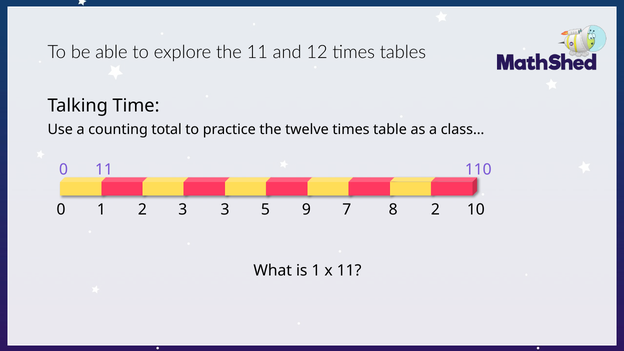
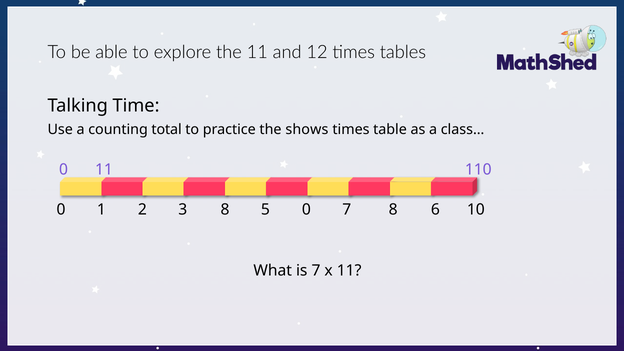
twelve: twelve -> shows
3 3: 3 -> 8
5 9: 9 -> 0
8 2: 2 -> 6
is 1: 1 -> 7
